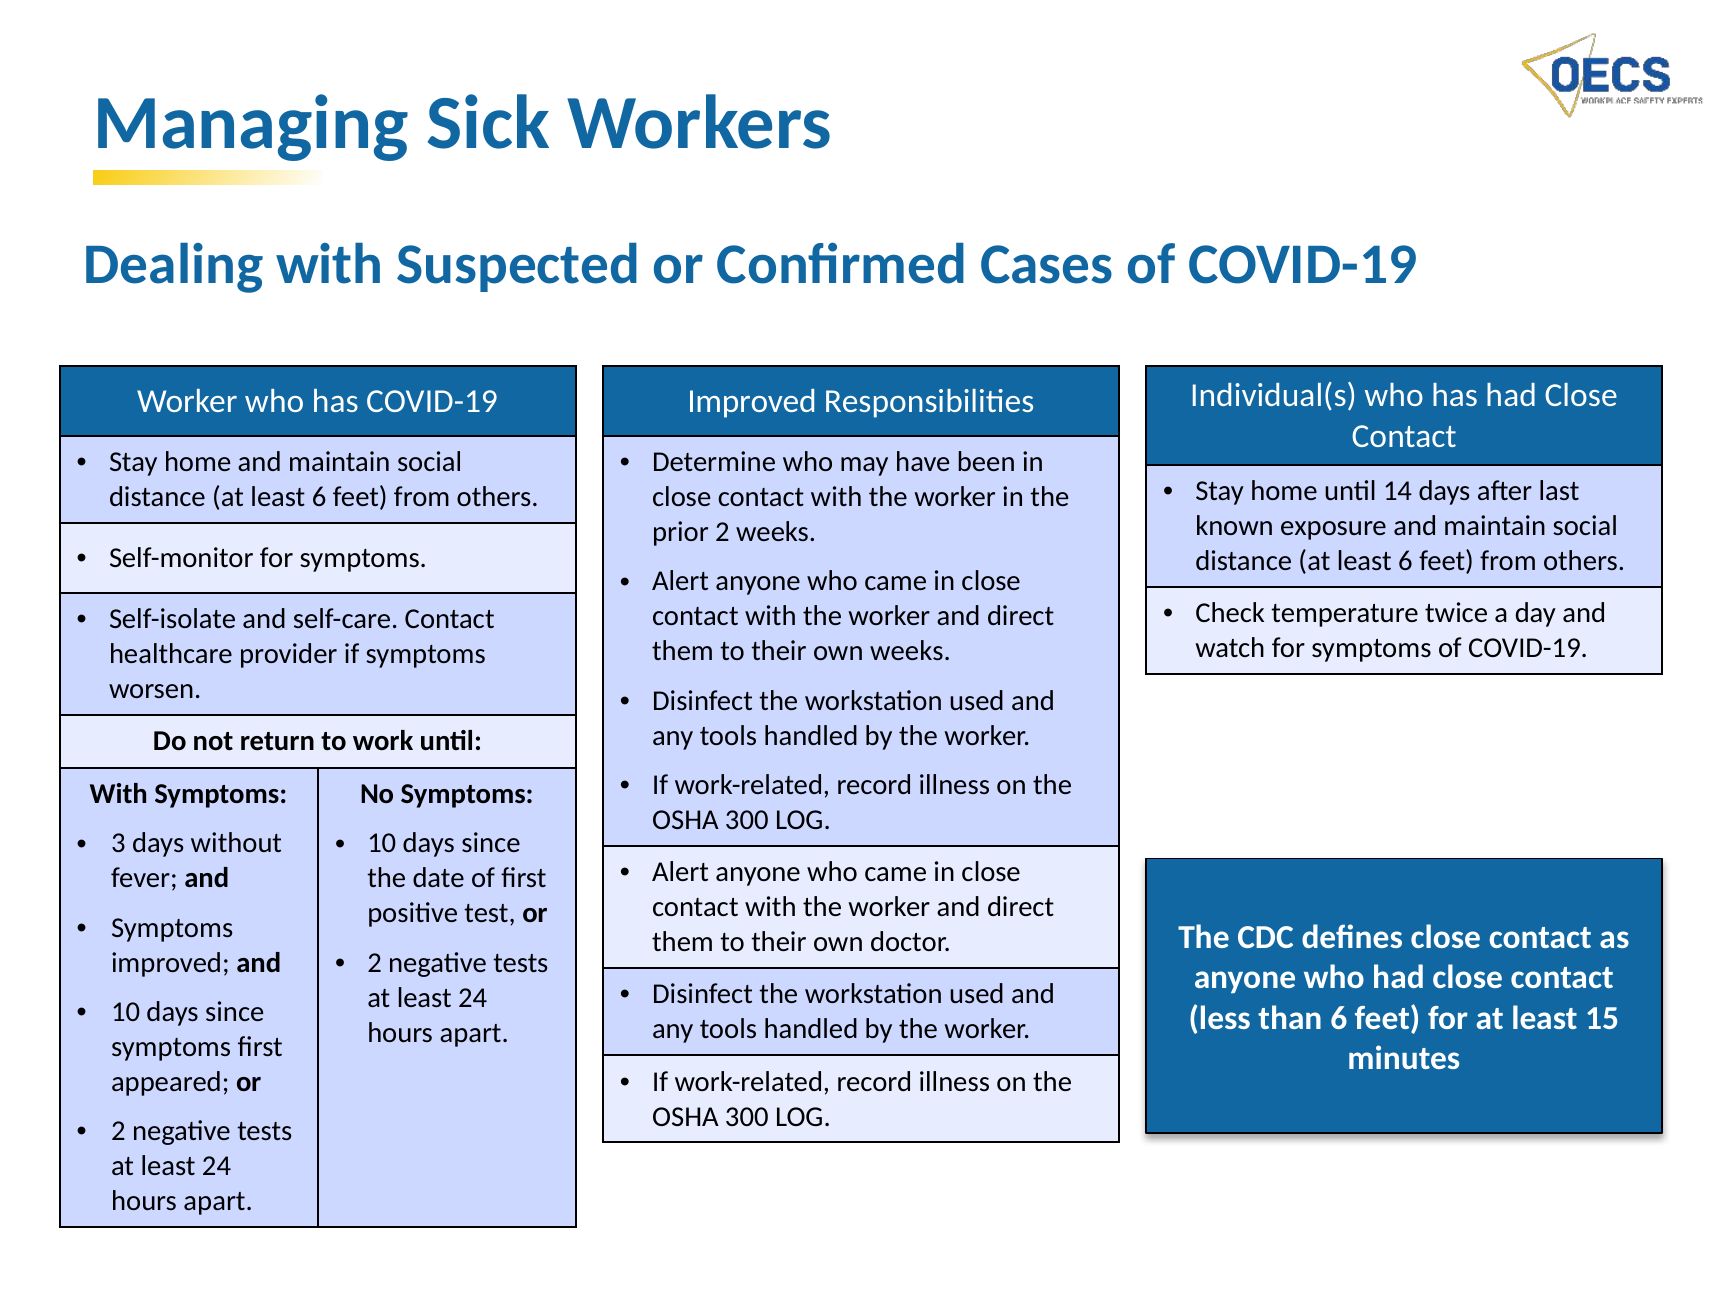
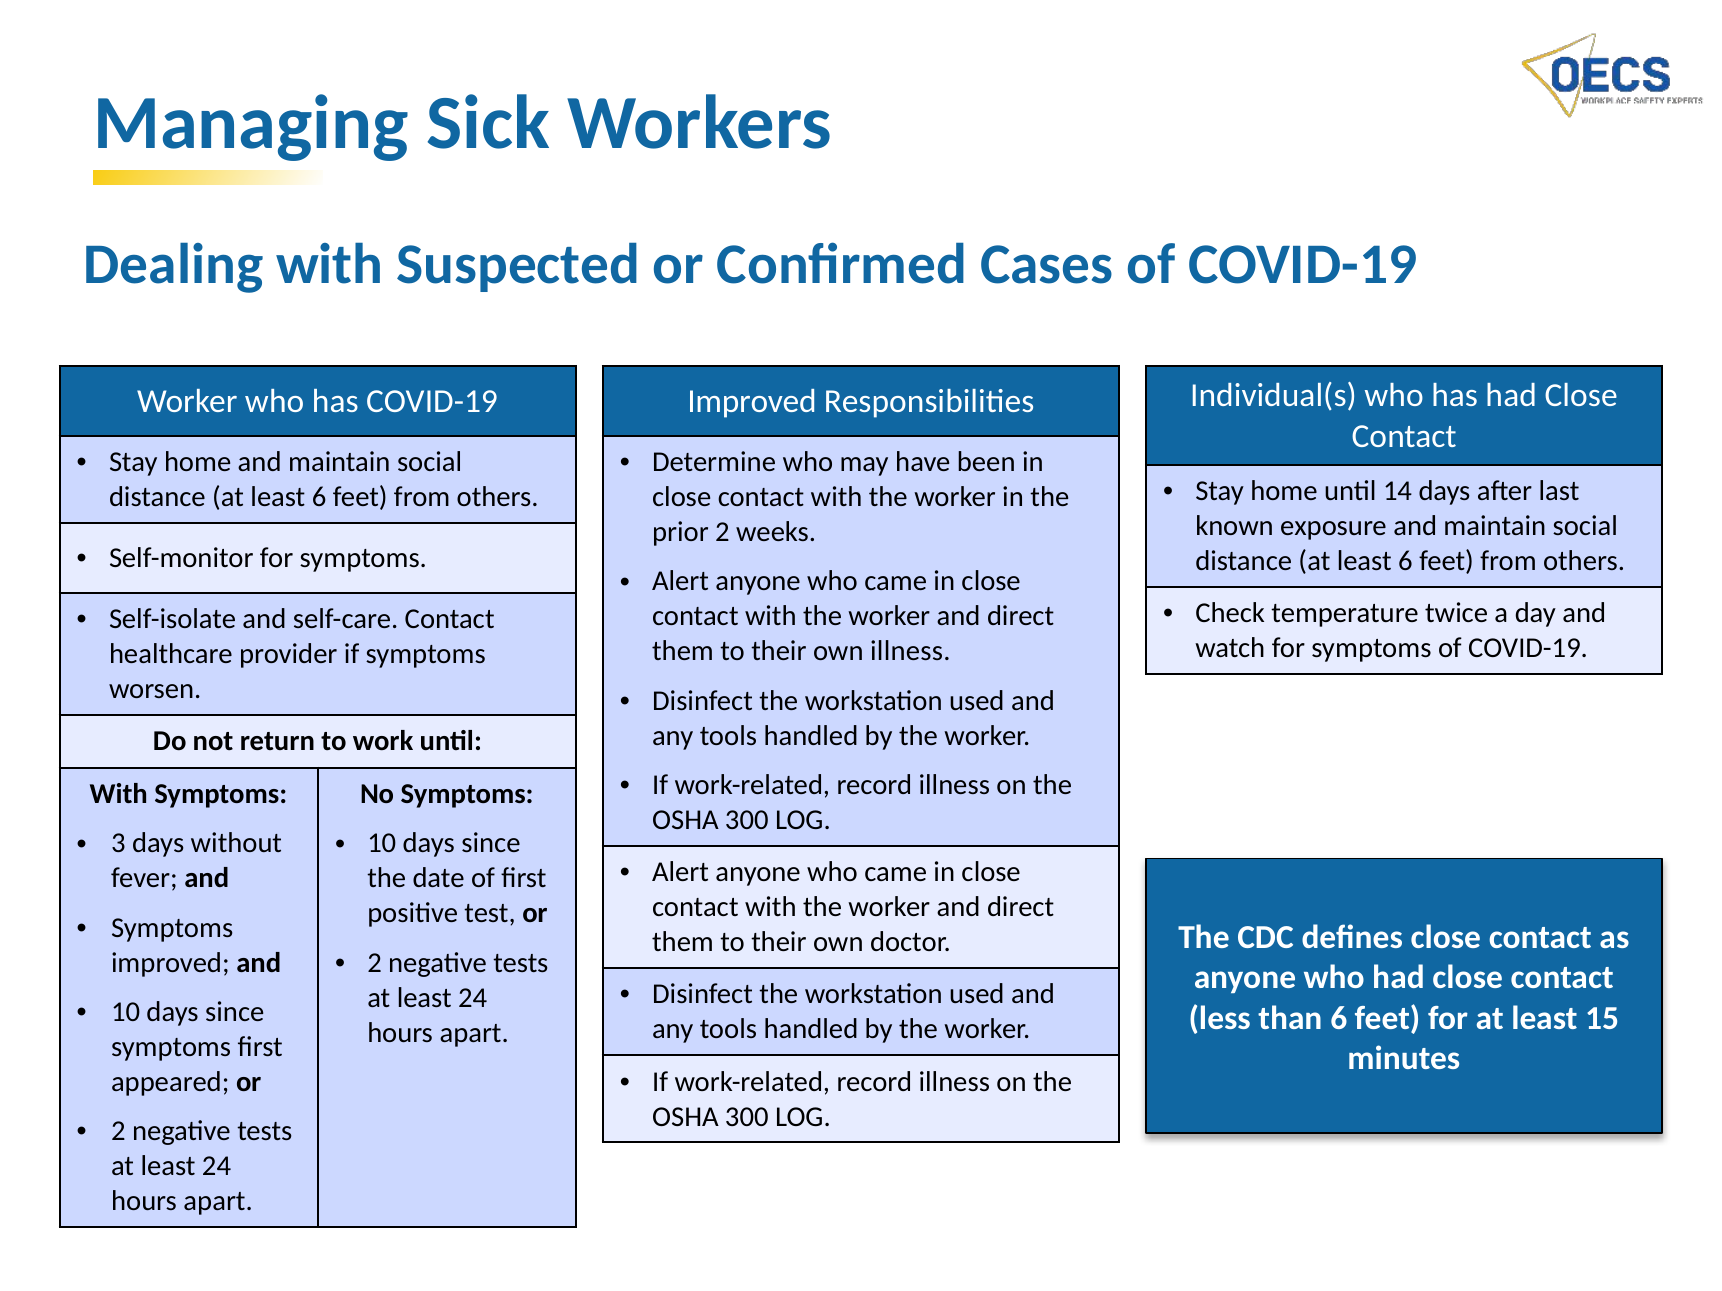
own weeks: weeks -> illness
